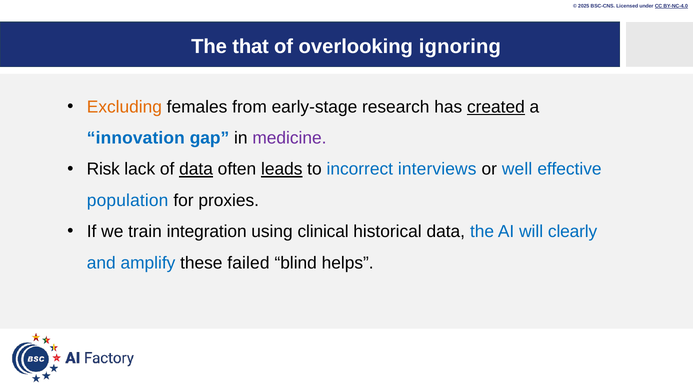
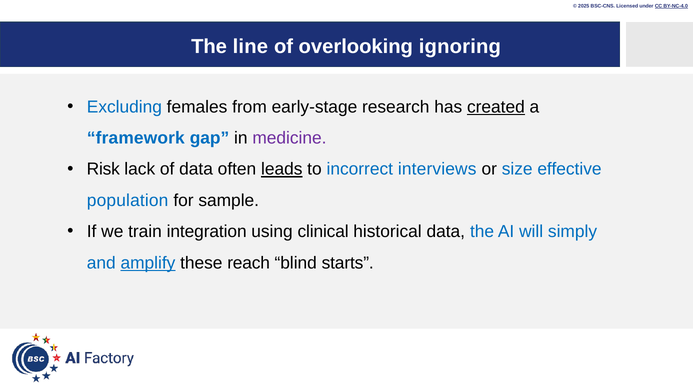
that: that -> line
Excluding colour: orange -> blue
innovation: innovation -> framework
data at (196, 169) underline: present -> none
well: well -> size
proxies: proxies -> sample
clearly: clearly -> simply
amplify underline: none -> present
failed: failed -> reach
helps: helps -> starts
